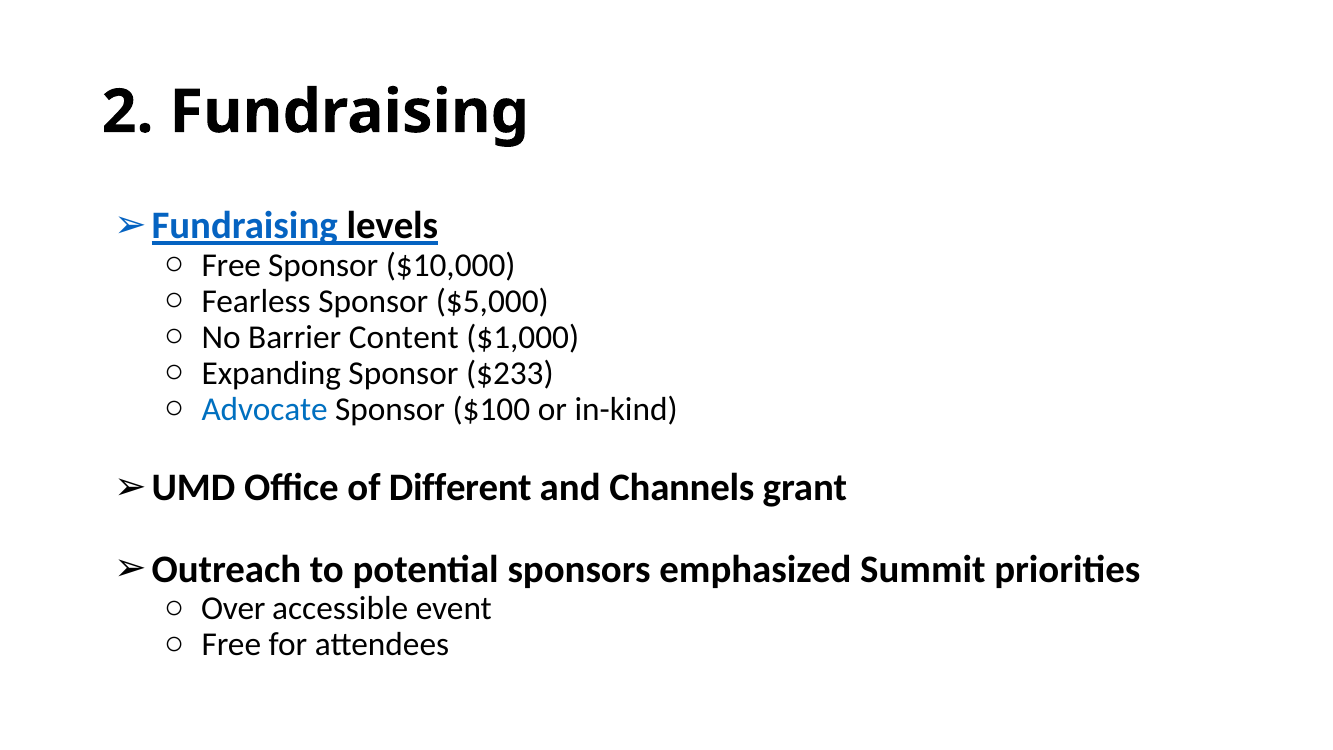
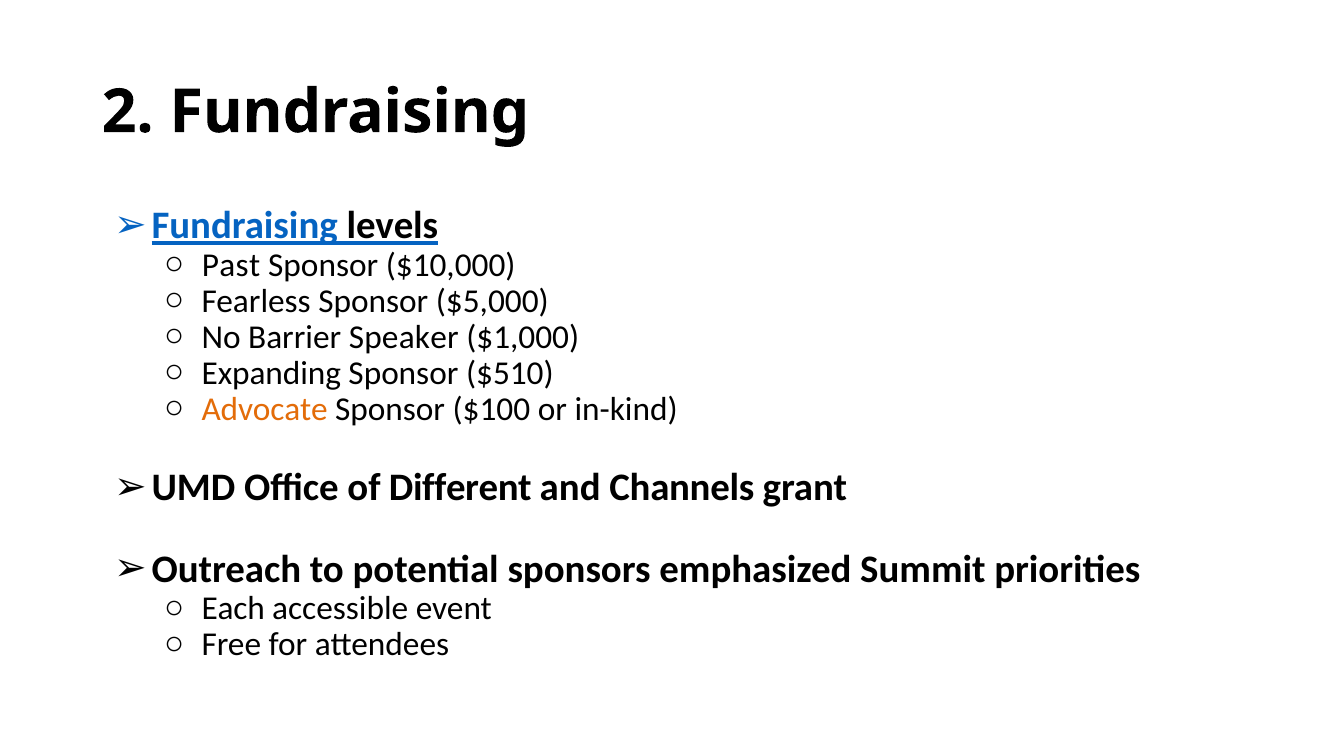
Free at (231, 265): Free -> Past
Content: Content -> Speaker
$233: $233 -> $510
Advocate colour: blue -> orange
Over: Over -> Each
